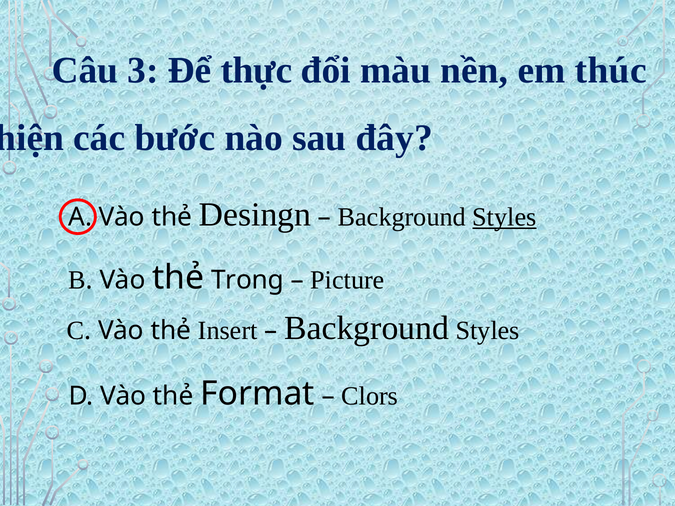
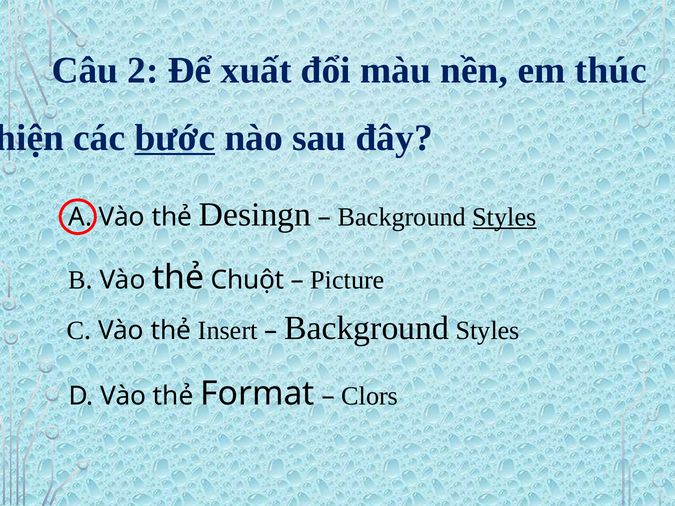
3: 3 -> 2
thực: thực -> xuất
bước underline: none -> present
Trong: Trong -> Chuột
